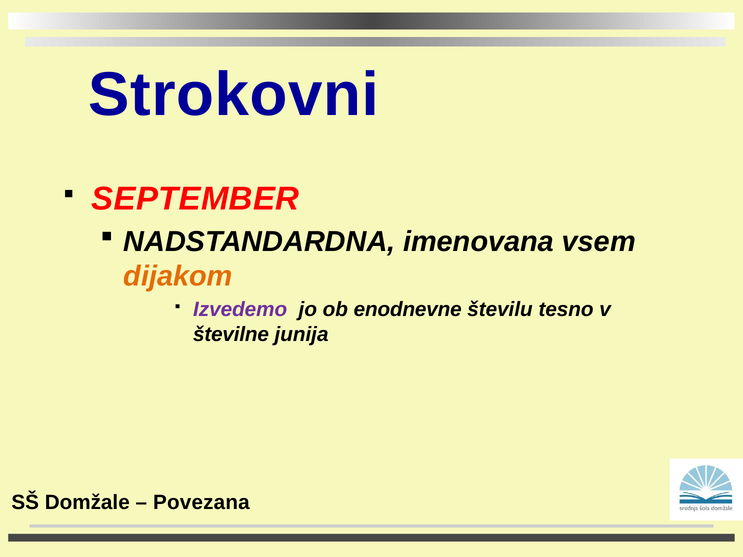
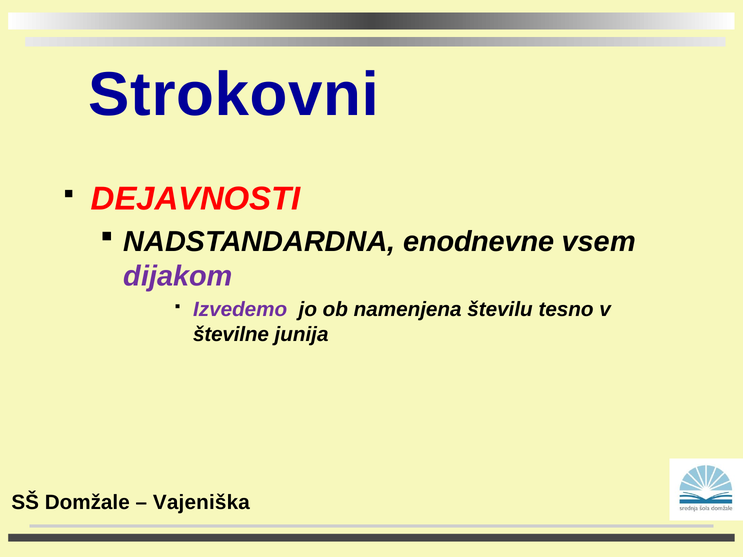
SEPTEMBER: SEPTEMBER -> DEJAVNOSTI
imenovana: imenovana -> enodnevne
dijakom colour: orange -> purple
enodnevne: enodnevne -> namenjena
Povezana: Povezana -> Vajeniška
